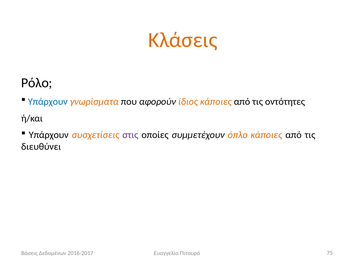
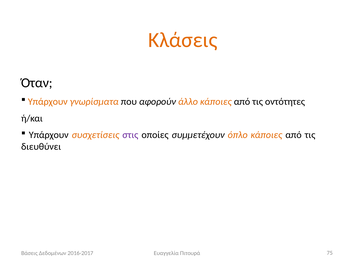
Ρόλο: Ρόλο -> Όταν
Υπάρχουν at (48, 102) colour: blue -> orange
ίδιος: ίδιος -> άλλο
